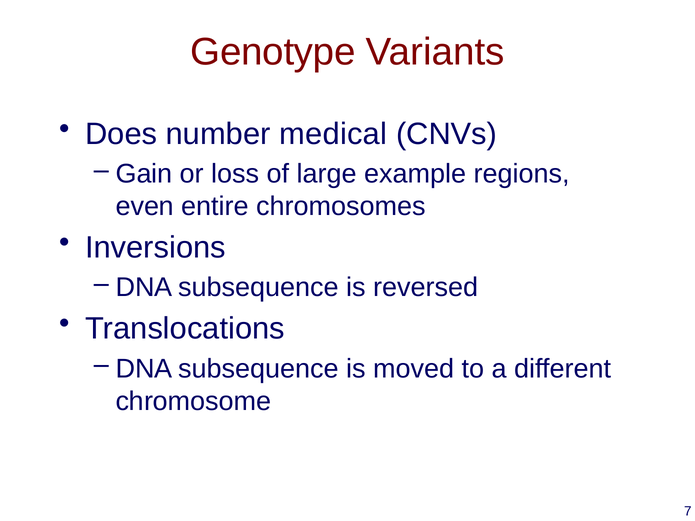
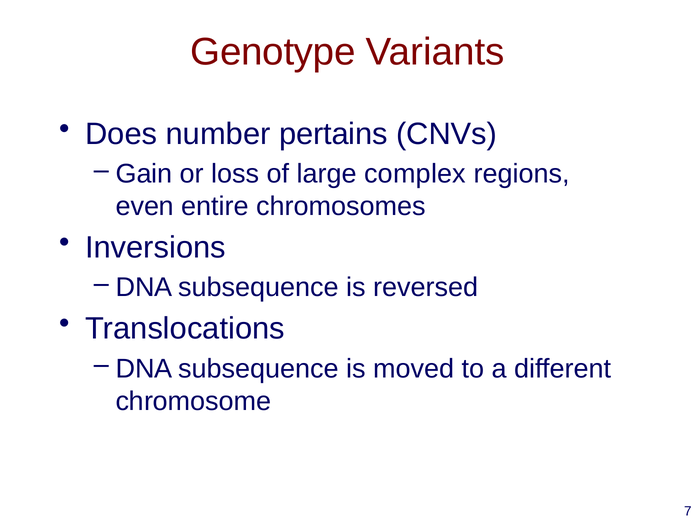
medical: medical -> pertains
example: example -> complex
